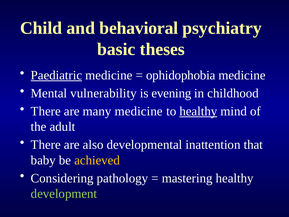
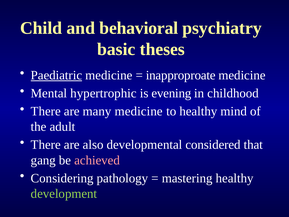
ophidophobia: ophidophobia -> inapproproate
vulnerability: vulnerability -> hypertrophic
healthy at (198, 111) underline: present -> none
inattention: inattention -> considered
baby: baby -> gang
achieved colour: yellow -> pink
